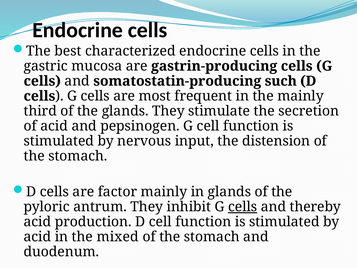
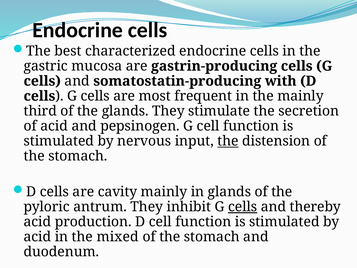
such: such -> with
the at (228, 141) underline: none -> present
factor: factor -> cavity
